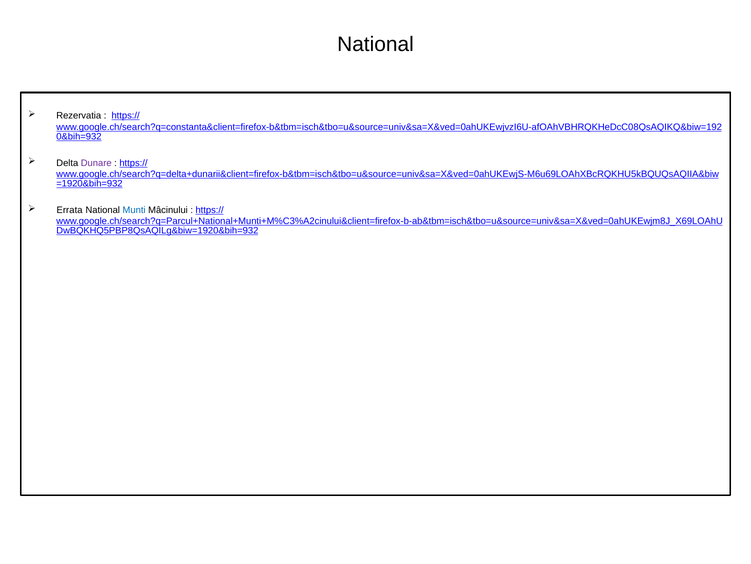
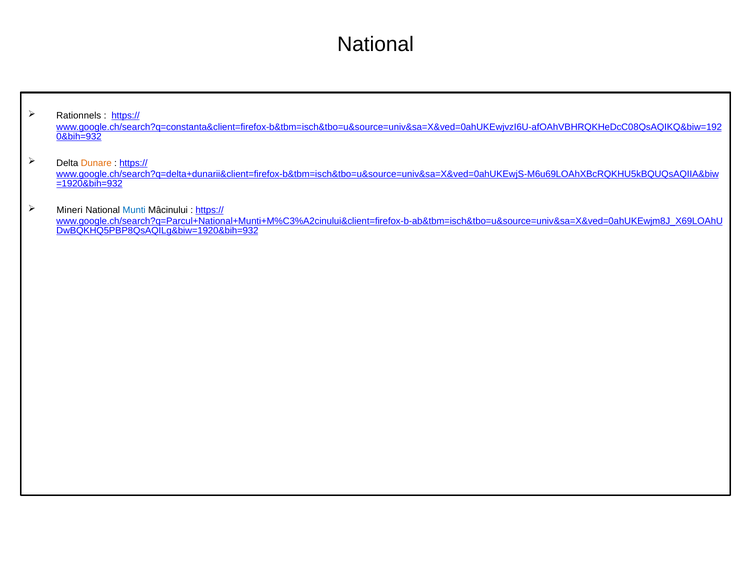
Rezervatia: Rezervatia -> Rationnels
Dunare colour: purple -> orange
Errata: Errata -> Mineri
